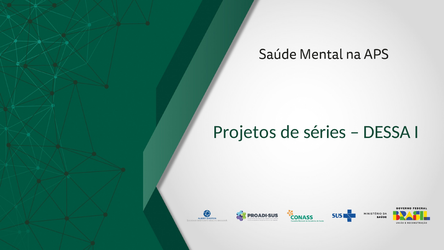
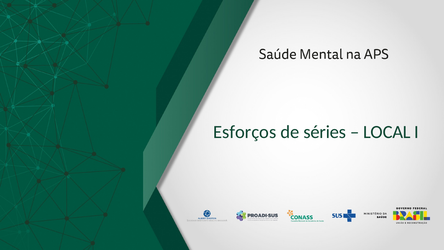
Projetos: Projetos -> Esforços
DESSA: DESSA -> LOCAL
